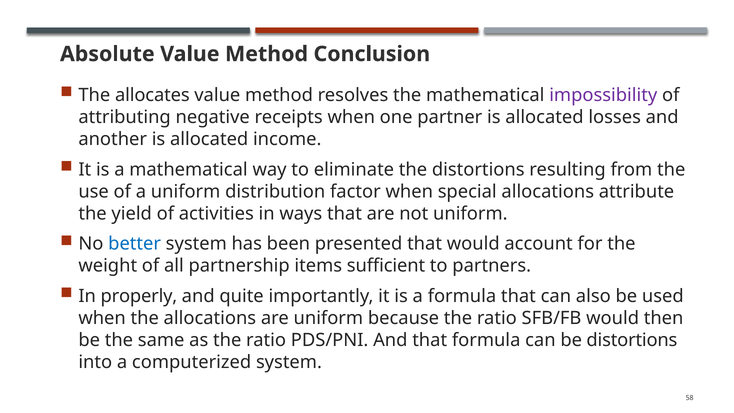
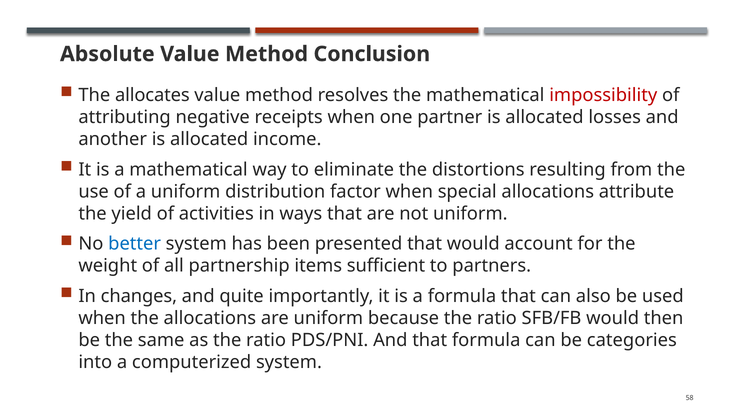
impossibility colour: purple -> red
properly: properly -> changes
be distortions: distortions -> categories
